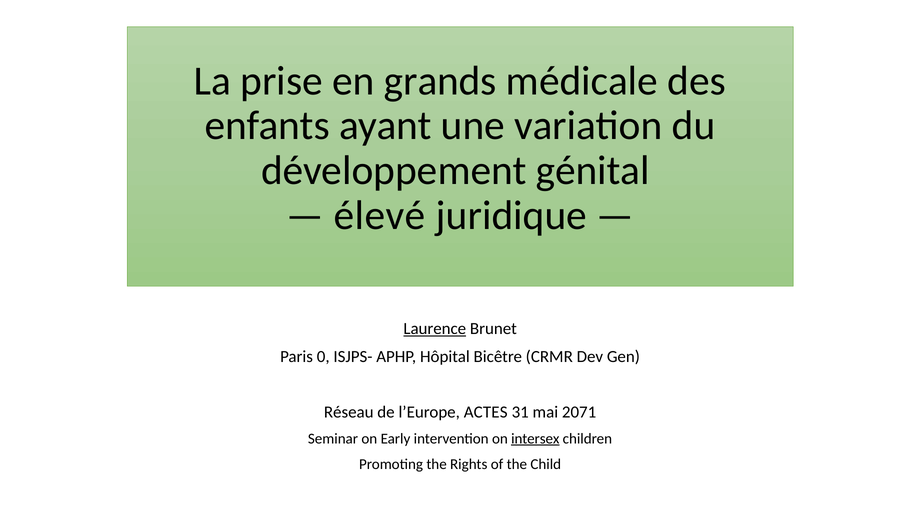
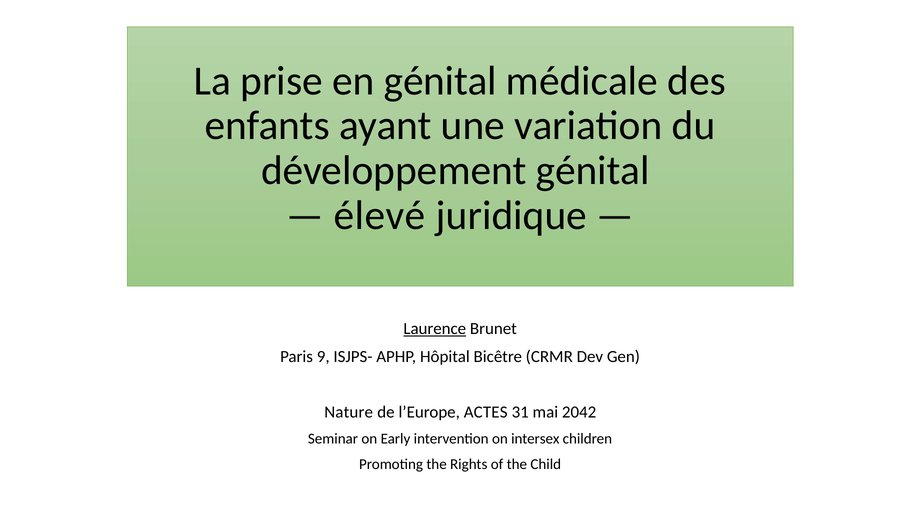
en grands: grands -> génital
0: 0 -> 9
Réseau: Réseau -> Nature
2071: 2071 -> 2042
intersex underline: present -> none
